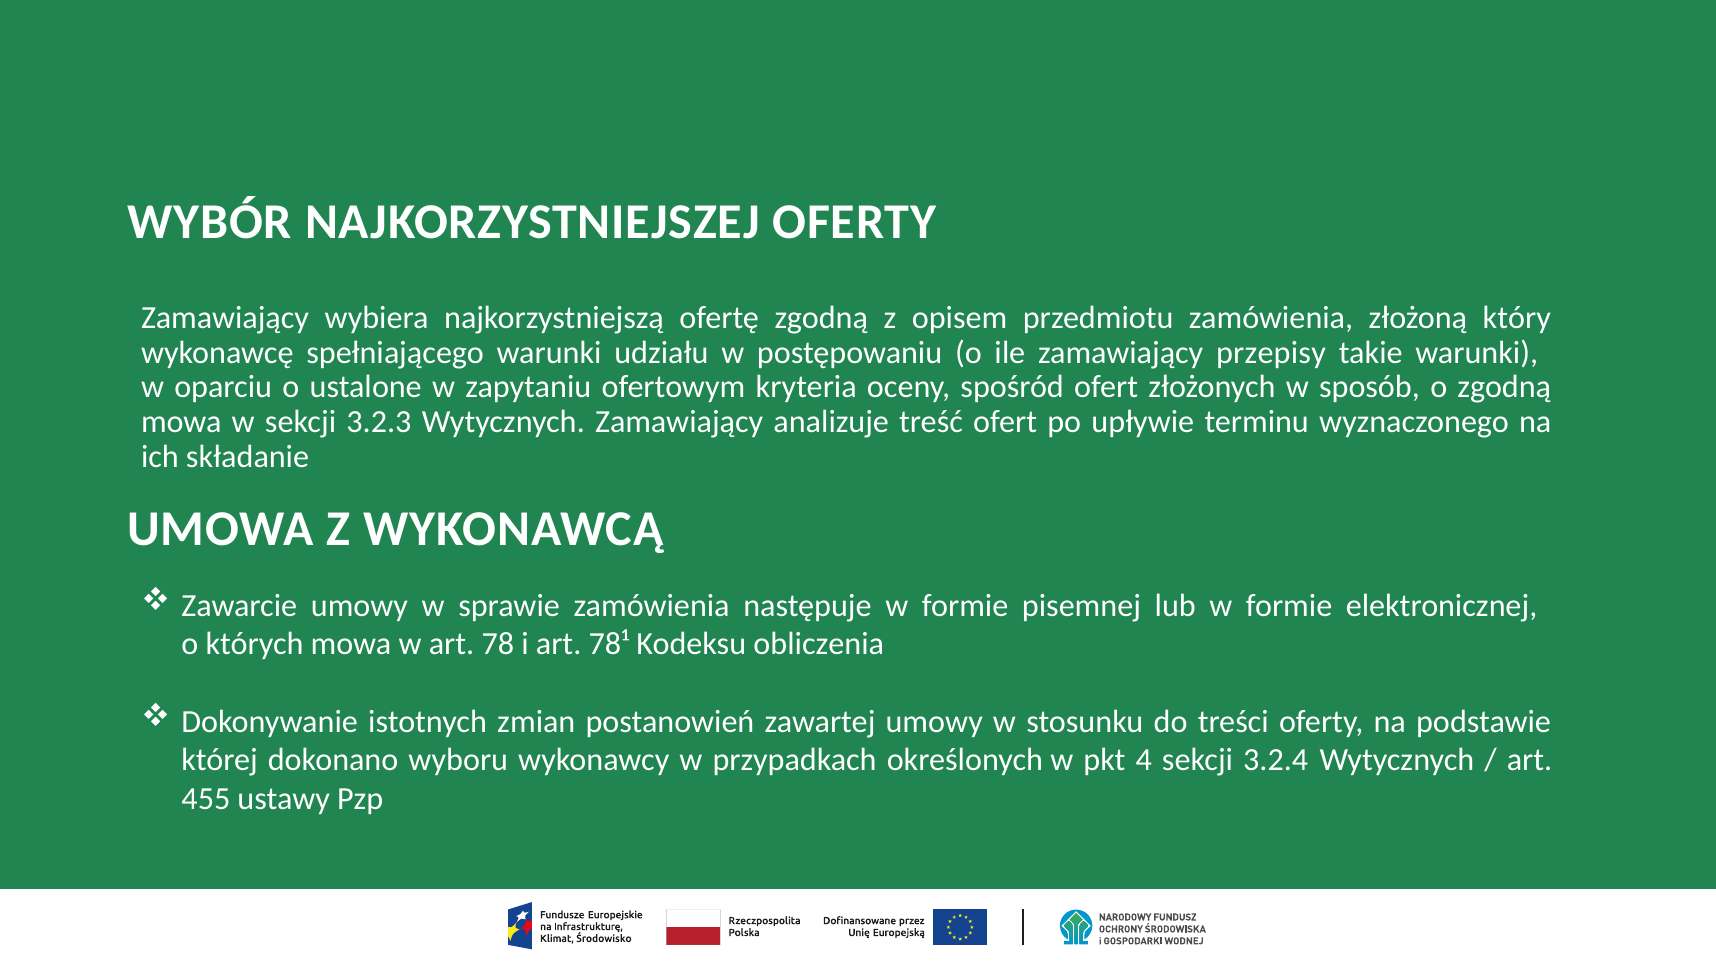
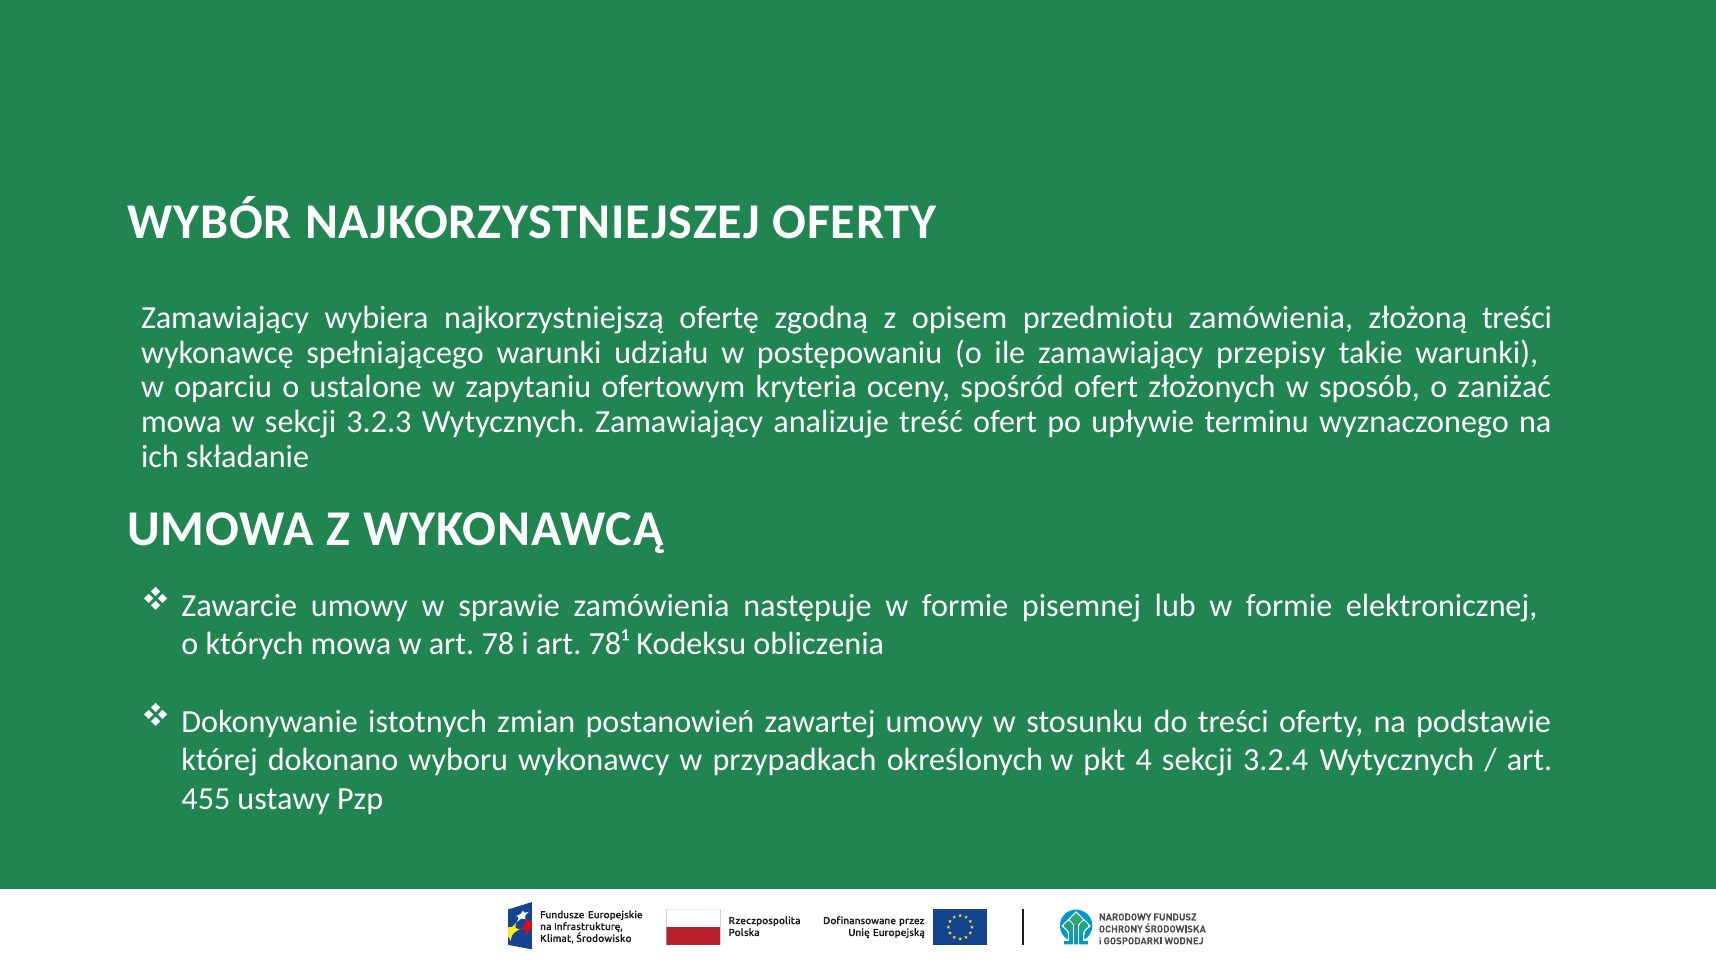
złożoną który: który -> treści
o zgodną: zgodną -> zaniżać
